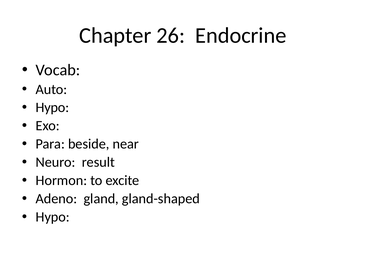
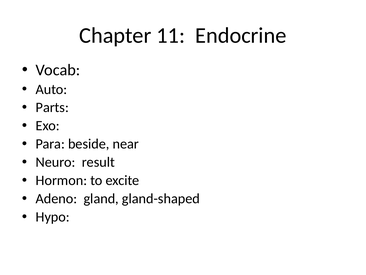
26: 26 -> 11
Hypo at (52, 107): Hypo -> Parts
